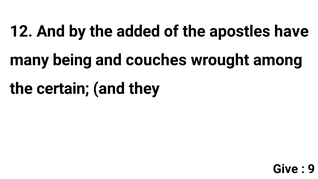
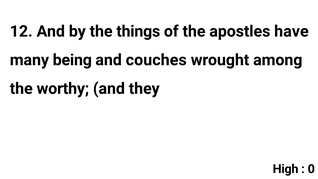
added: added -> things
certain: certain -> worthy
Give: Give -> High
9: 9 -> 0
